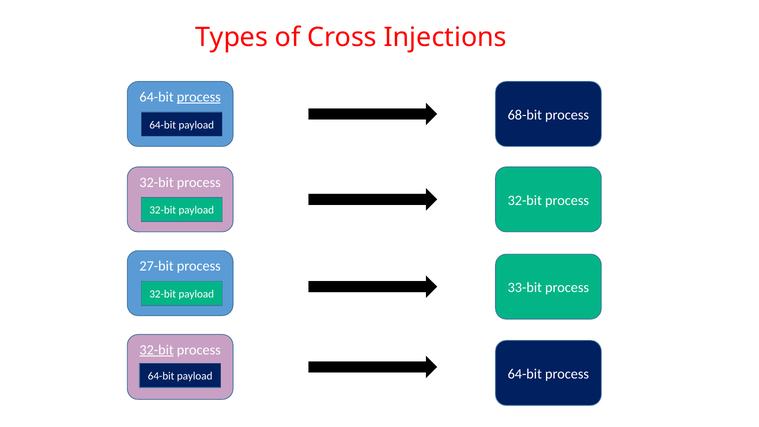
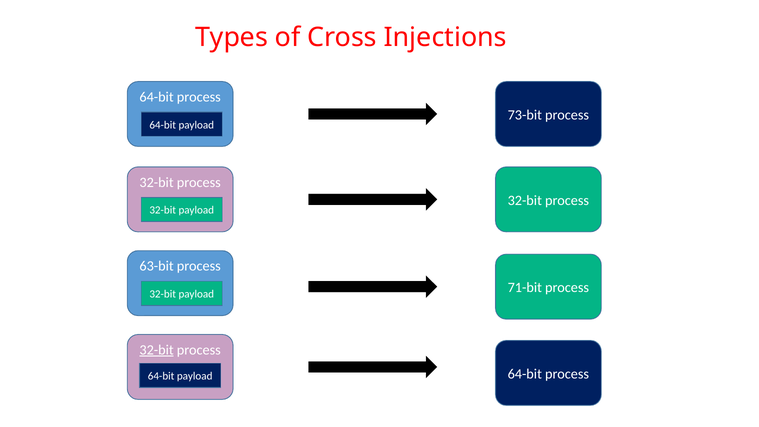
process at (199, 97) underline: present -> none
68-bit: 68-bit -> 73-bit
27-bit: 27-bit -> 63-bit
33-bit: 33-bit -> 71-bit
